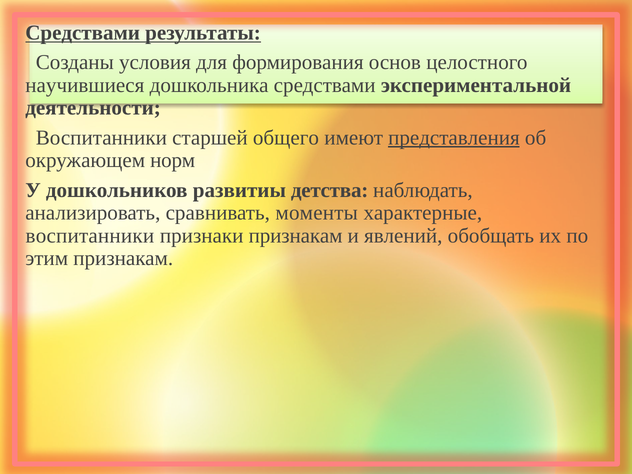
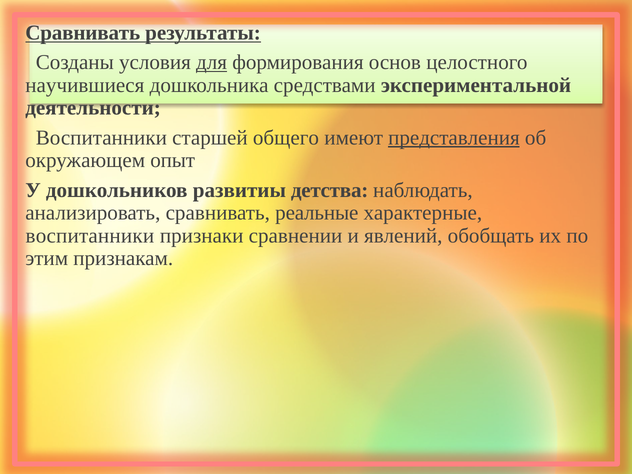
Средствами at (83, 33): Средствами -> Сравнивать
для underline: none -> present
норм: норм -> опыт
моменты: моменты -> реальные
признаки признакам: признакам -> сравнении
